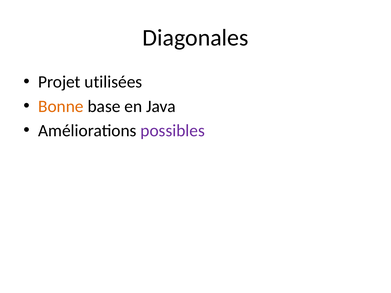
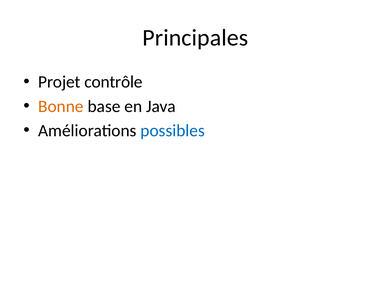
Diagonales: Diagonales -> Principales
utilisées: utilisées -> contrôle
possibles colour: purple -> blue
